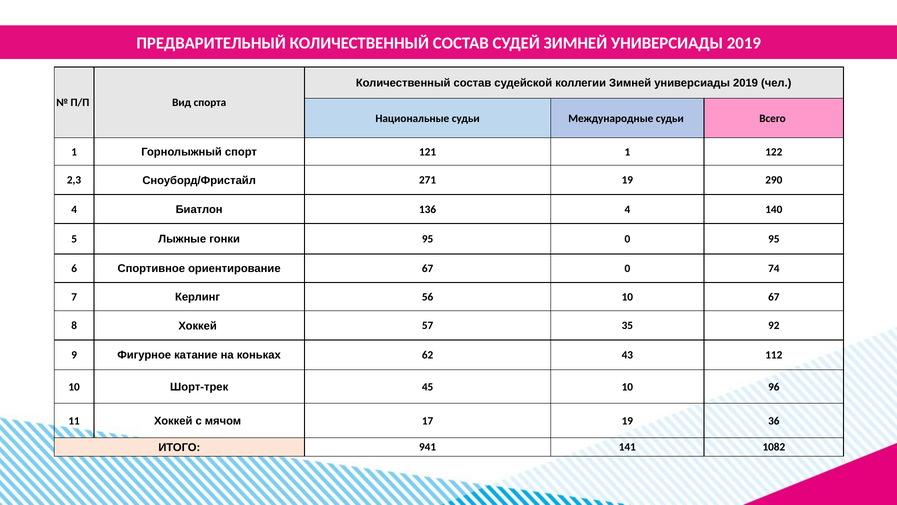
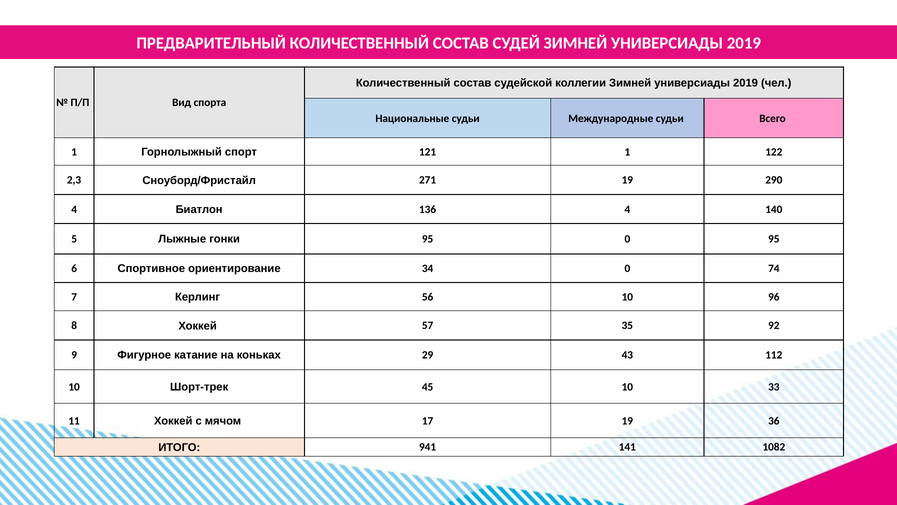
ориентирование 67: 67 -> 34
10 67: 67 -> 96
62: 62 -> 29
96: 96 -> 33
